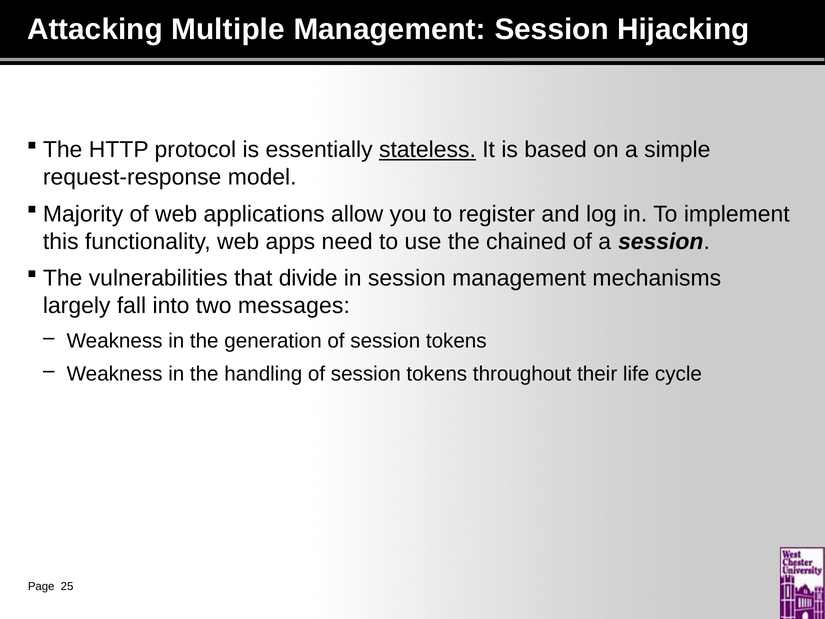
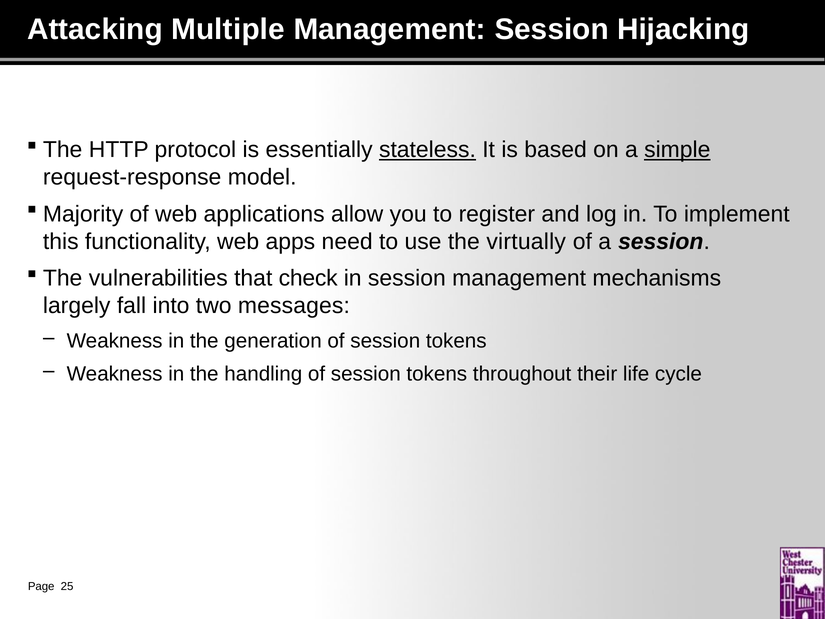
simple underline: none -> present
chained: chained -> virtually
divide: divide -> check
